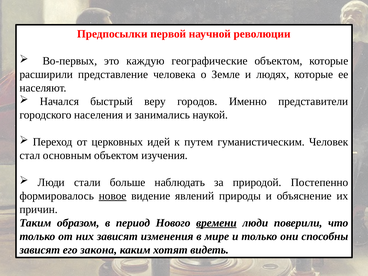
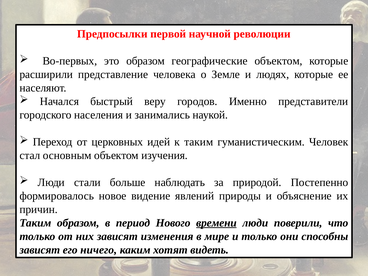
это каждую: каждую -> образом
к путем: путем -> таким
новое underline: present -> none
закона: закона -> ничего
